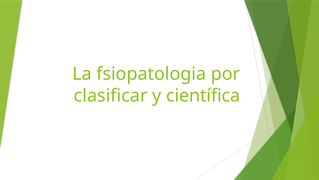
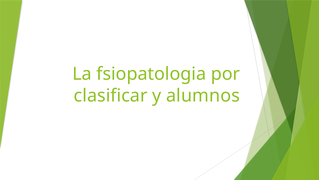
científica: científica -> alumnos
